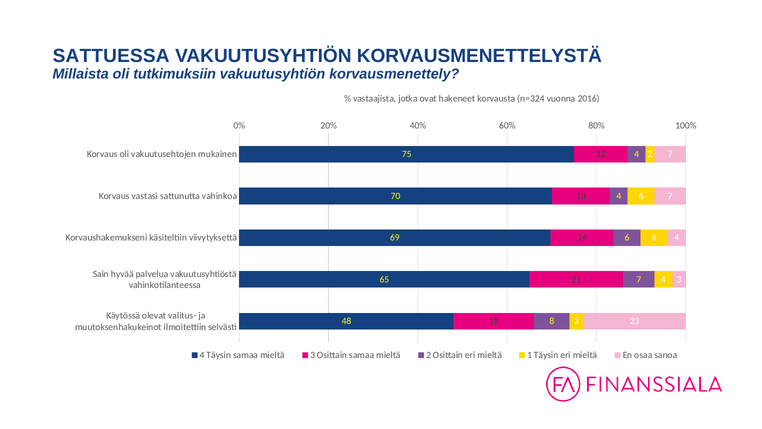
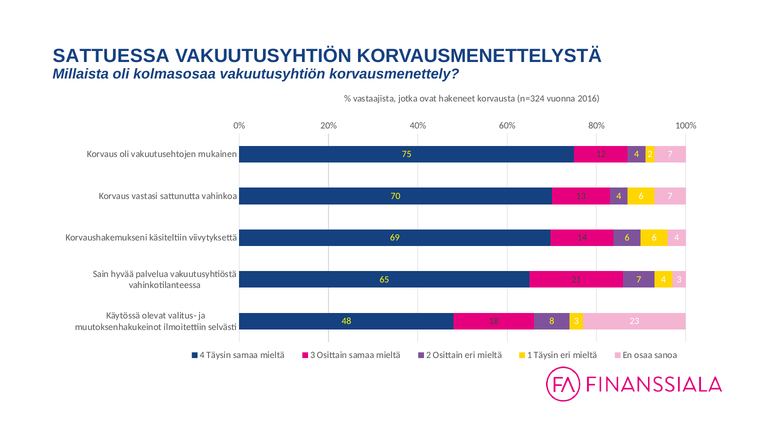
tutkimuksiin: tutkimuksiin -> kolmasosaa
